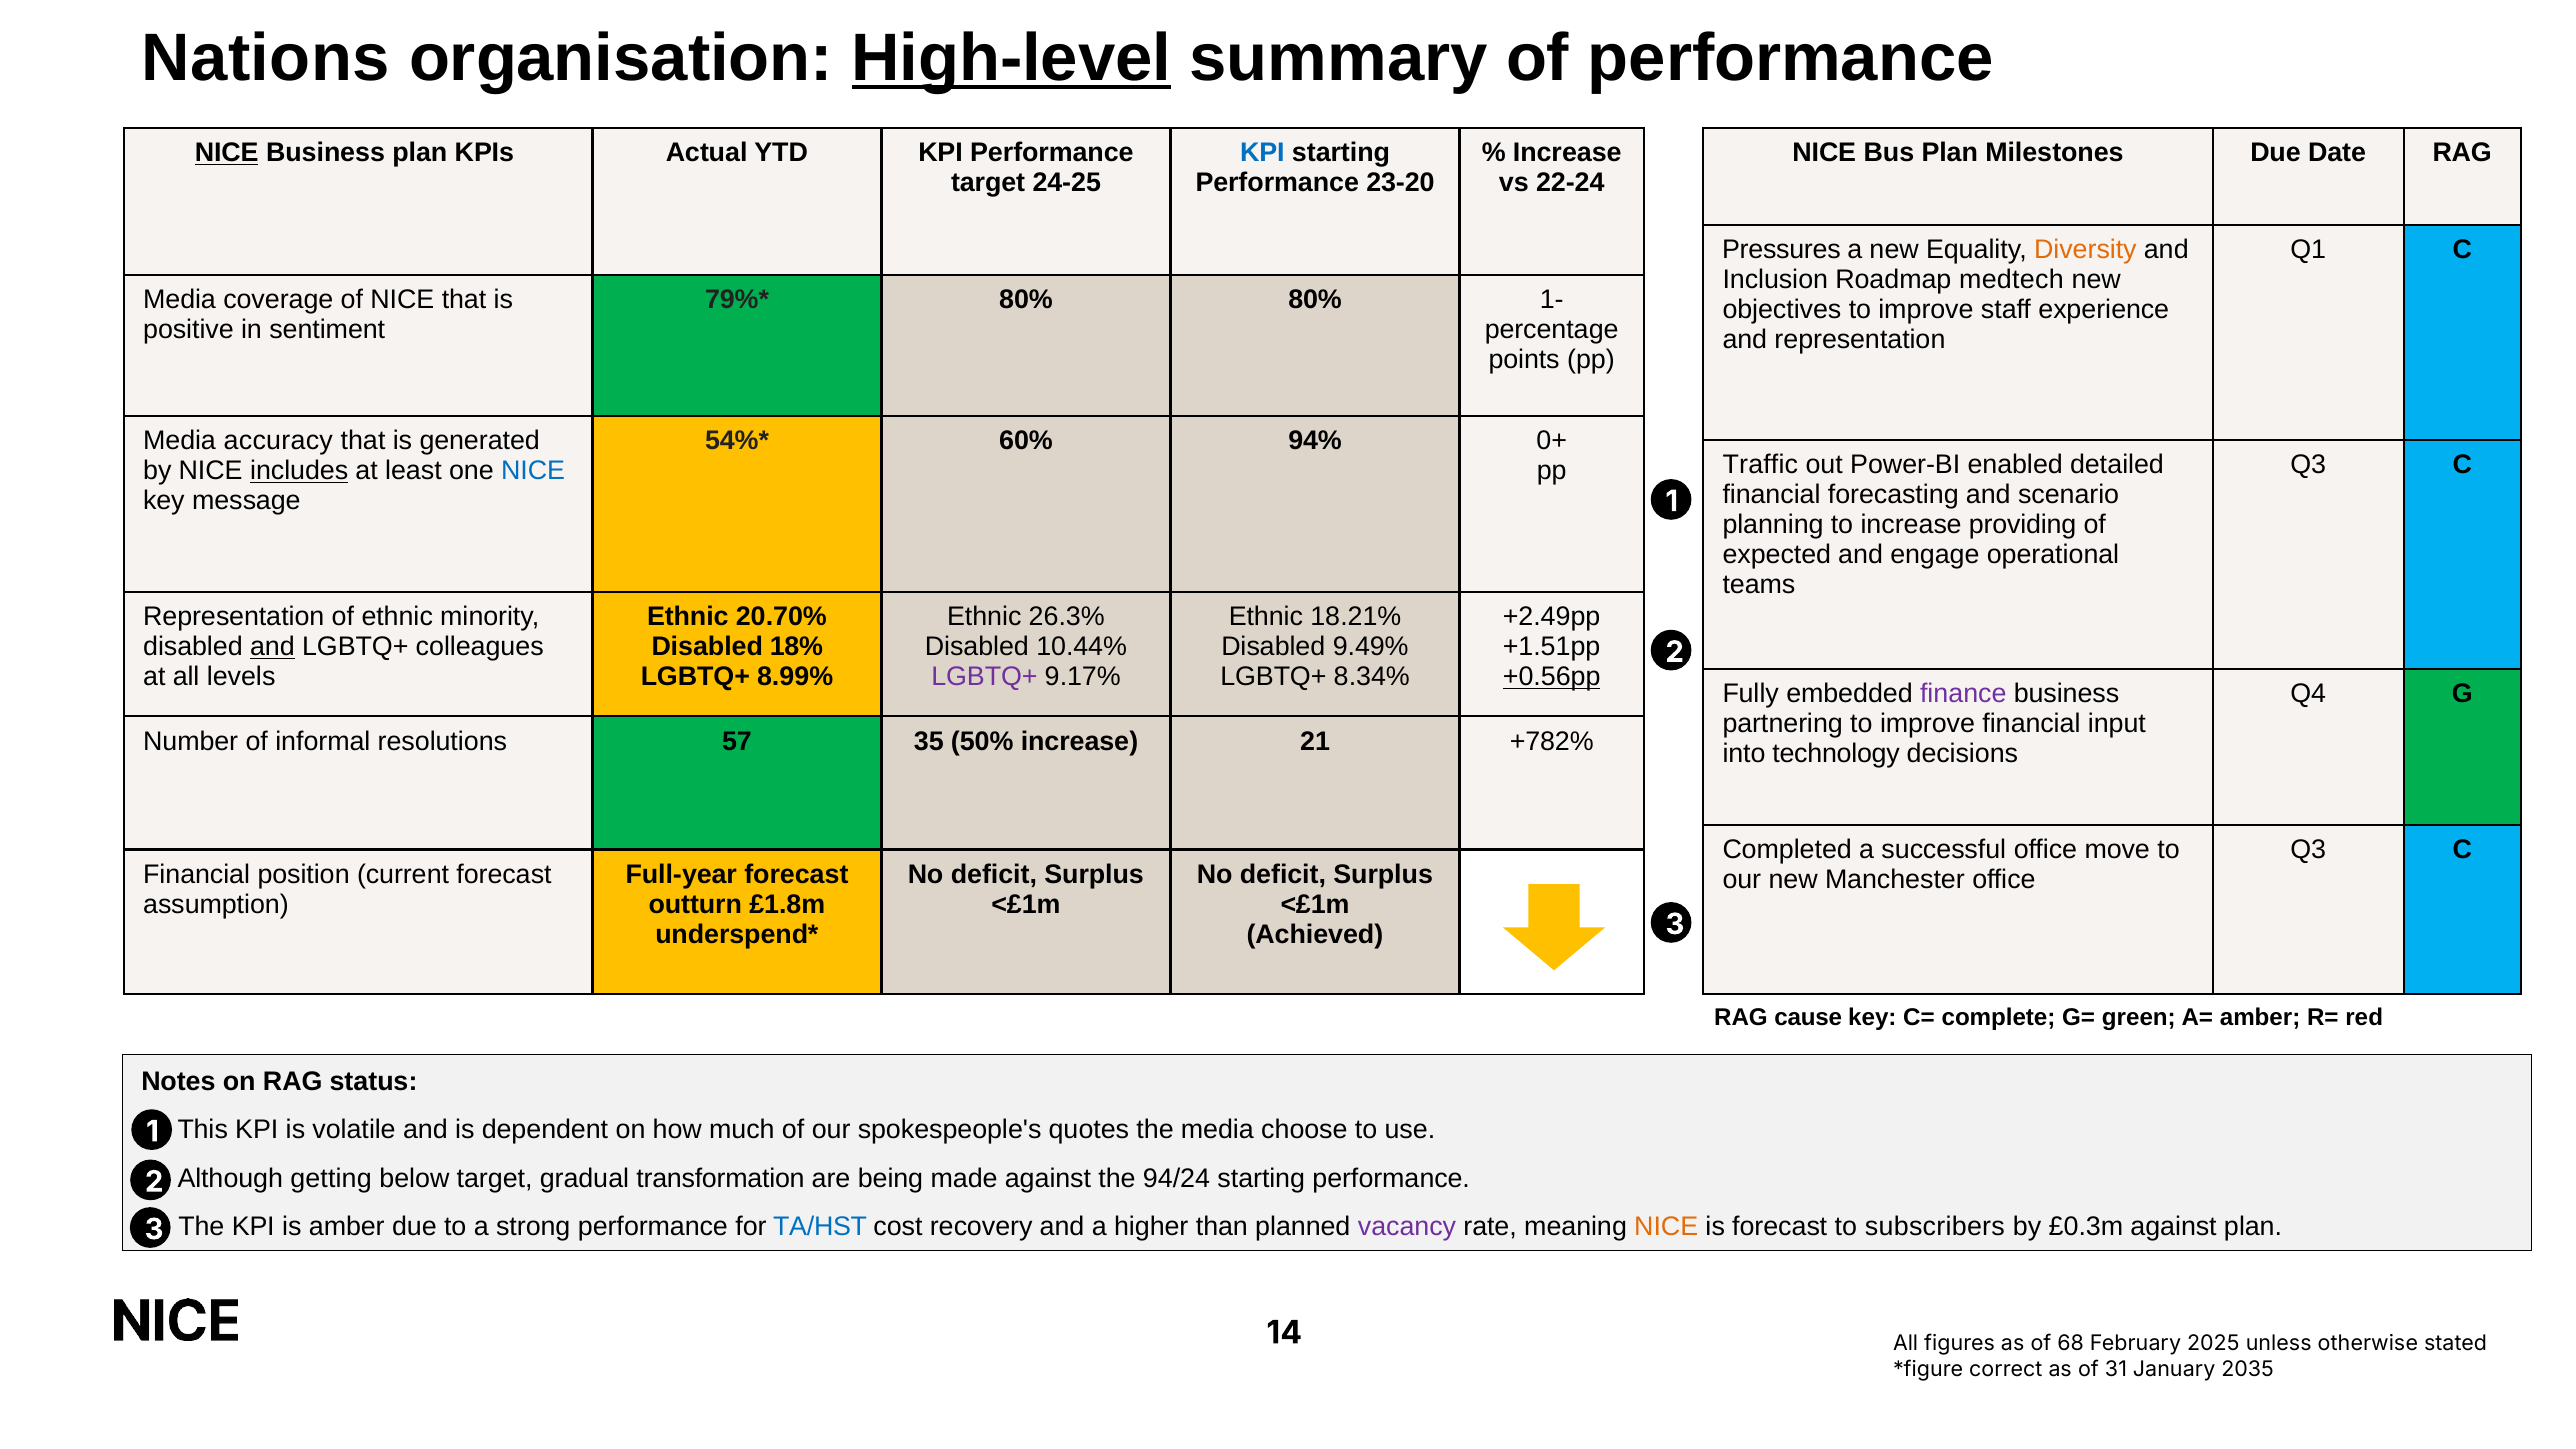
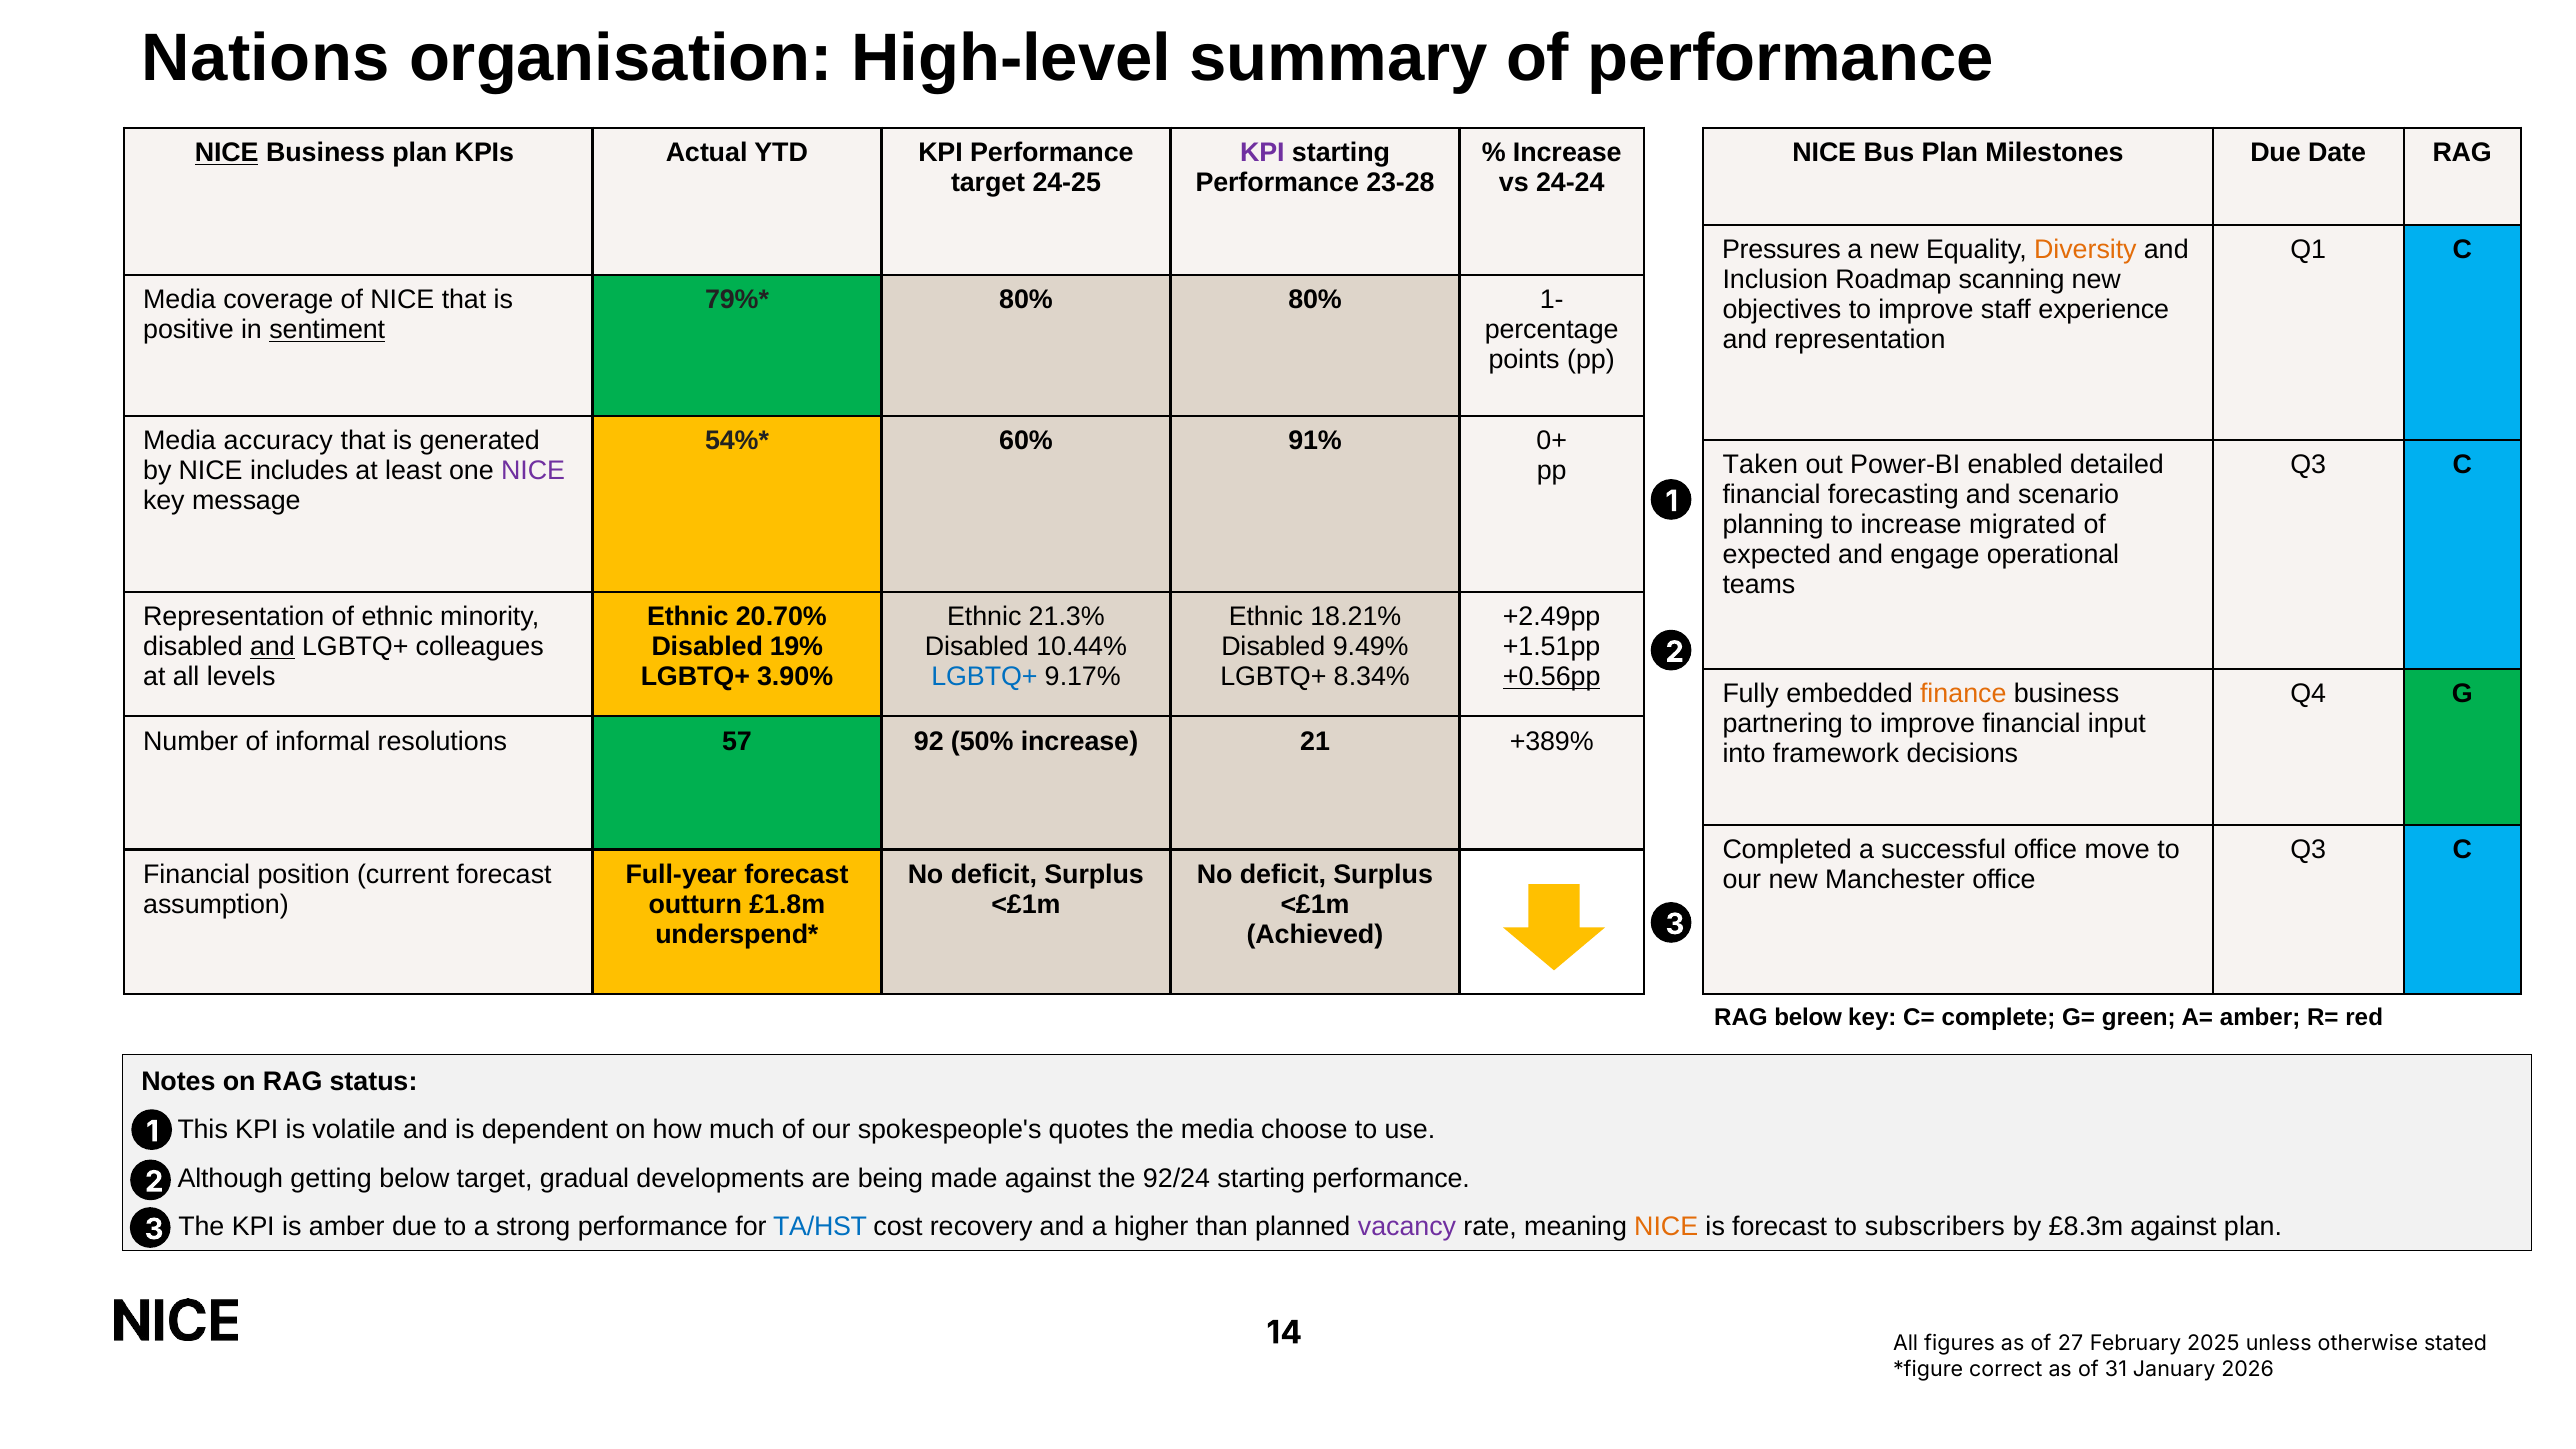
High-level underline: present -> none
KPI at (1262, 153) colour: blue -> purple
23-20: 23-20 -> 23-28
22-24: 22-24 -> 24-24
medtech: medtech -> scanning
sentiment underline: none -> present
94%: 94% -> 91%
Traffic: Traffic -> Taken
includes underline: present -> none
NICE at (533, 471) colour: blue -> purple
providing: providing -> migrated
26.3%: 26.3% -> 21.3%
18%: 18% -> 19%
8.99%: 8.99% -> 3.90%
LGBTQ+ at (984, 677) colour: purple -> blue
finance colour: purple -> orange
35: 35 -> 92
+782%: +782% -> +389%
technology: technology -> framework
RAG cause: cause -> below
transformation: transformation -> developments
94/24: 94/24 -> 92/24
£0.3m: £0.3m -> £8.3m
68: 68 -> 27
2035: 2035 -> 2026
